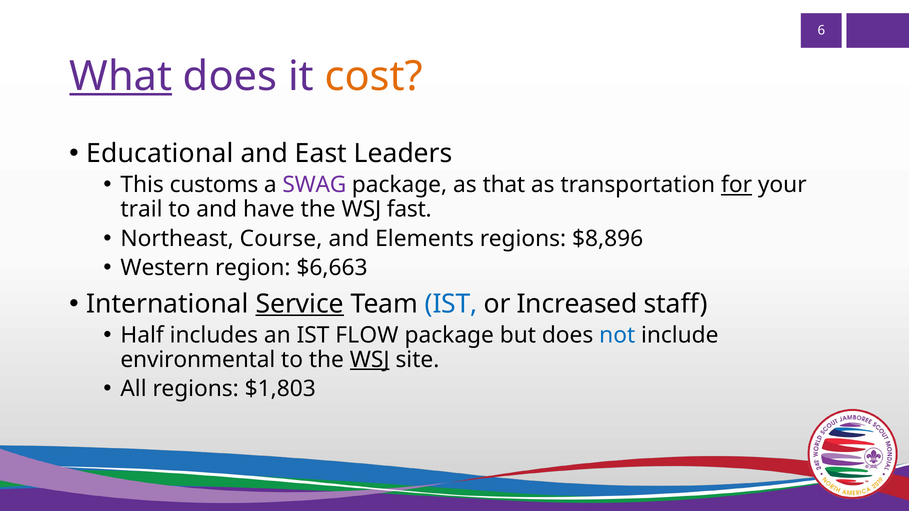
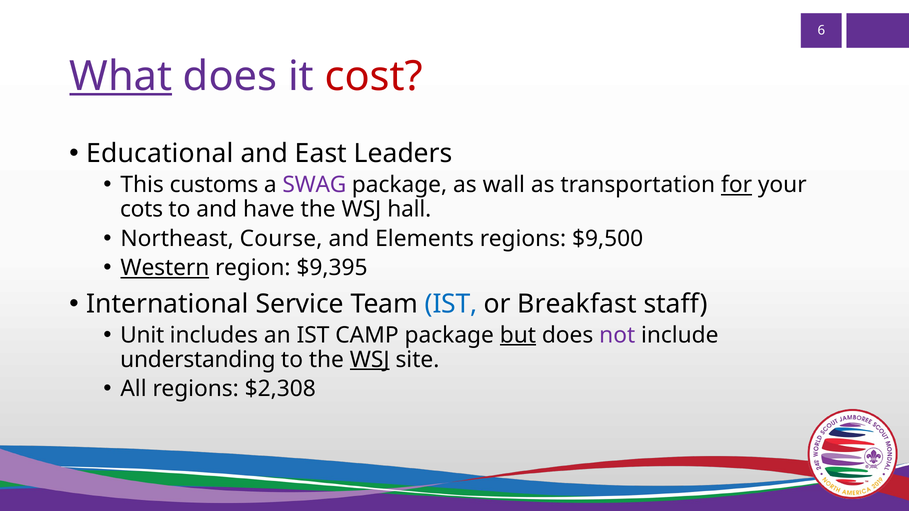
cost colour: orange -> red
that: that -> wall
trail: trail -> cots
fast: fast -> hall
$8,896: $8,896 -> $9,500
Western underline: none -> present
$6,663: $6,663 -> $9,395
Service underline: present -> none
Increased: Increased -> Breakfast
Half: Half -> Unit
FLOW: FLOW -> CAMP
but underline: none -> present
not colour: blue -> purple
environmental: environmental -> understanding
$1,803: $1,803 -> $2,308
